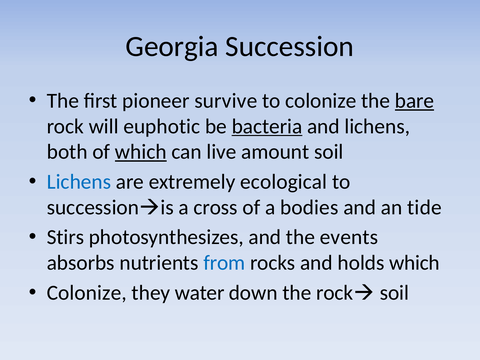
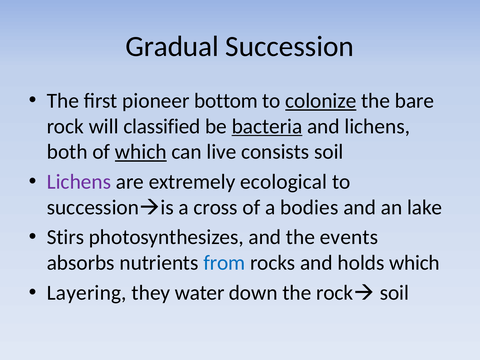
Georgia: Georgia -> Gradual
survive: survive -> bottom
colonize at (321, 101) underline: none -> present
bare underline: present -> none
euphotic: euphotic -> classified
amount: amount -> consists
Lichens at (79, 182) colour: blue -> purple
tide: tide -> lake
Colonize at (87, 293): Colonize -> Layering
